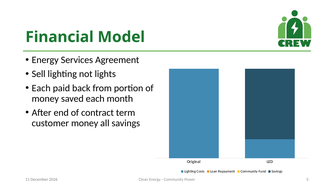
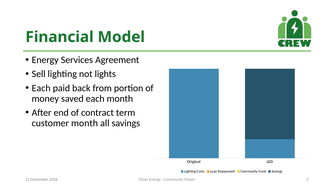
customer money: money -> month
